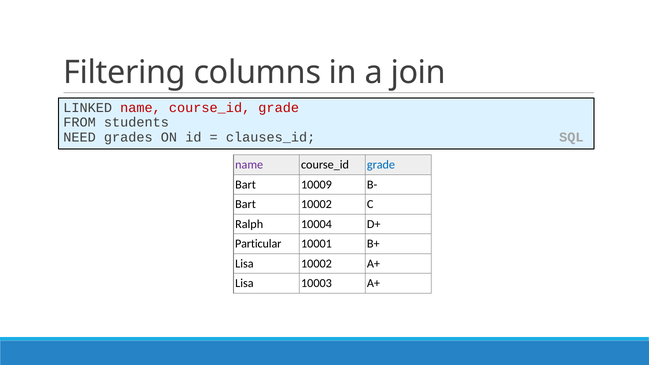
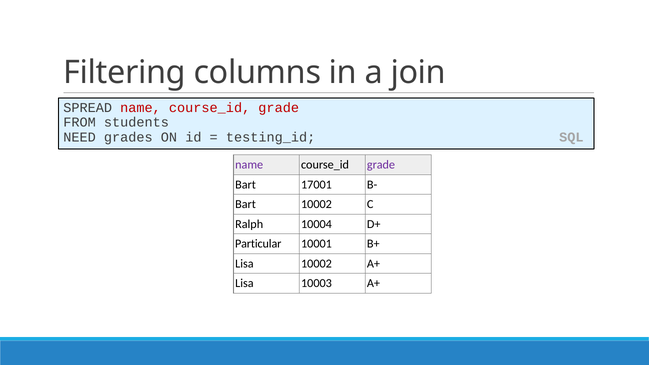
LINKED: LINKED -> SPREAD
clauses_id: clauses_id -> testing_id
grade at (381, 165) colour: blue -> purple
10009: 10009 -> 17001
